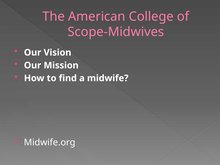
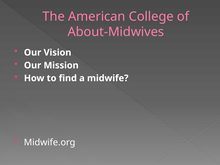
Scope-Midwives: Scope-Midwives -> About-Midwives
